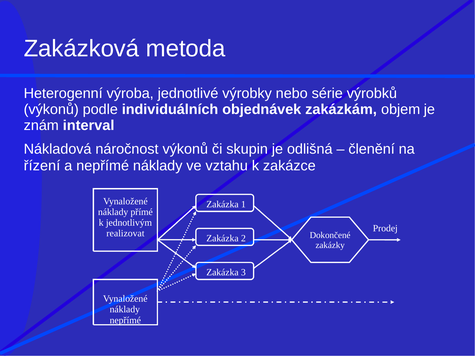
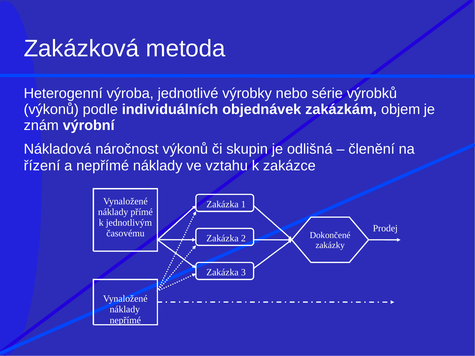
interval: interval -> výrobní
realizovat: realizovat -> časovému
